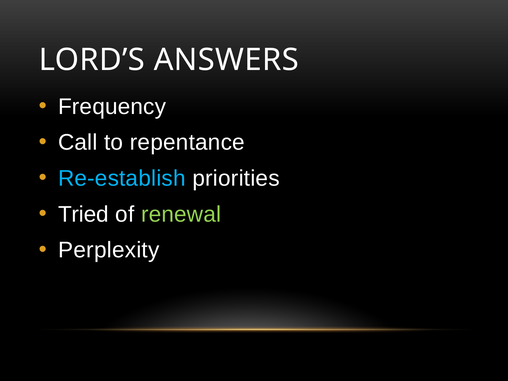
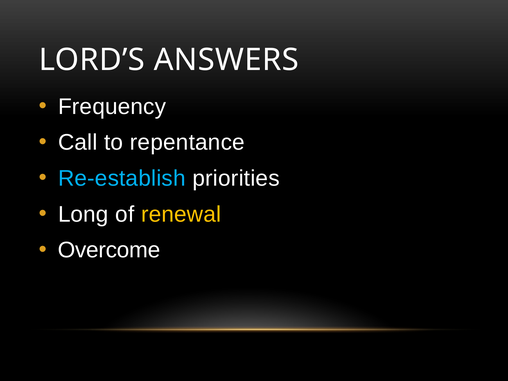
Tried: Tried -> Long
renewal colour: light green -> yellow
Perplexity: Perplexity -> Overcome
